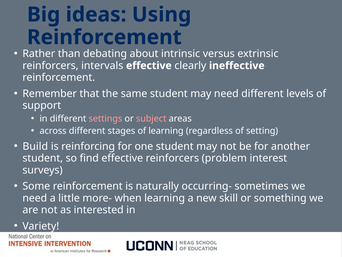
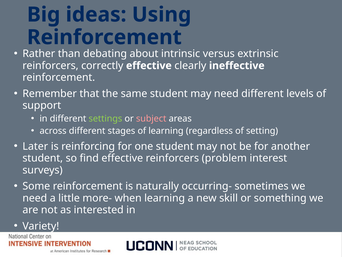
intervals: intervals -> correctly
settings colour: pink -> light green
Build: Build -> Later
